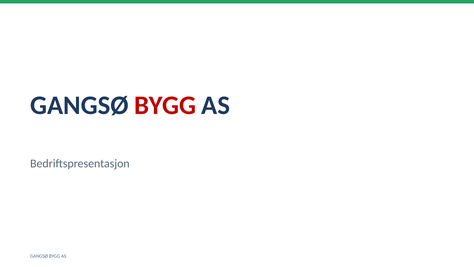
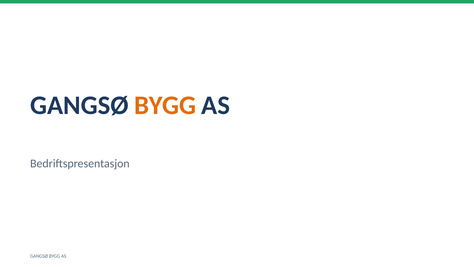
BYGG at (165, 105) colour: red -> orange
